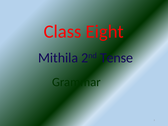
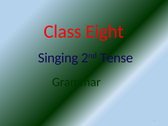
Mithila: Mithila -> Singing
